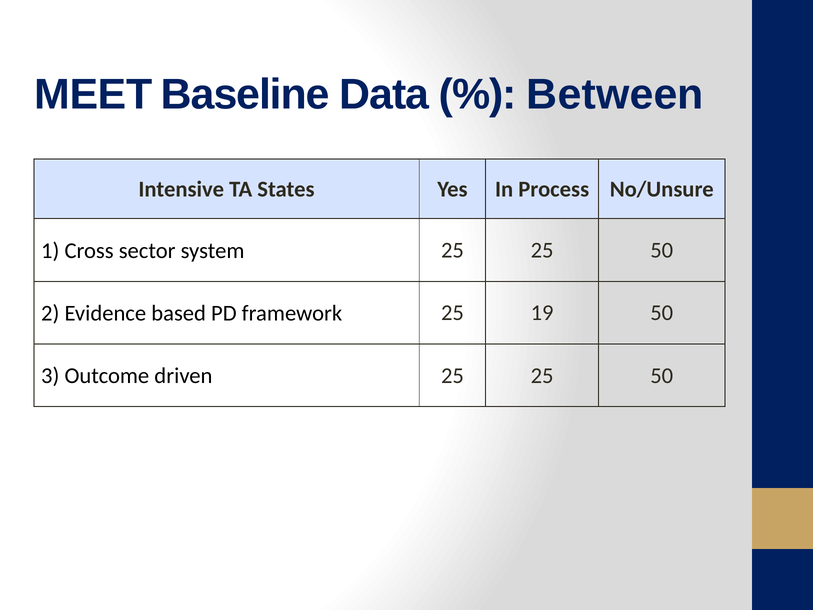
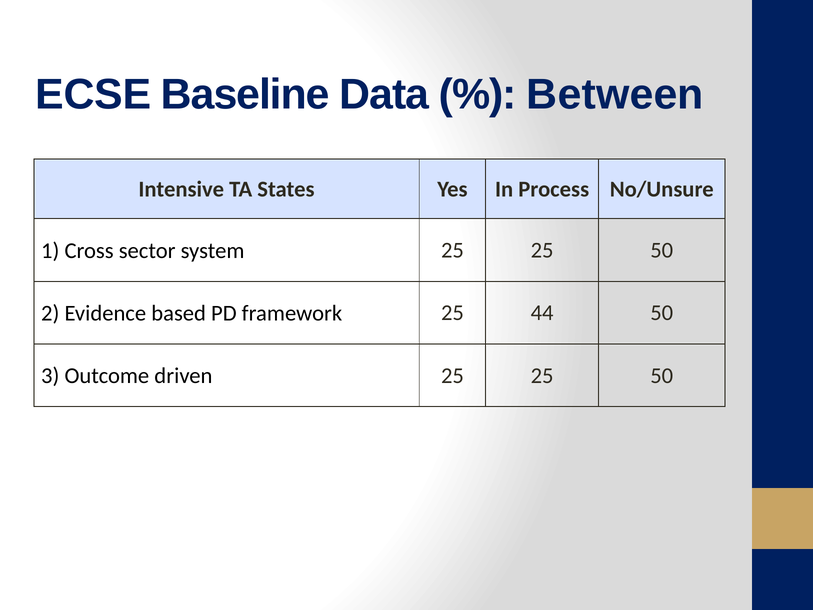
MEET: MEET -> ECSE
19: 19 -> 44
